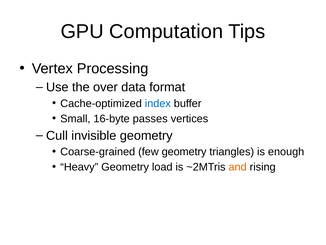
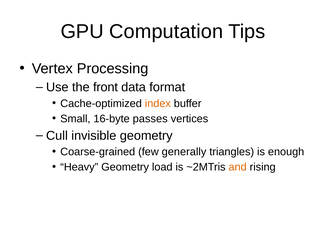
over: over -> front
index colour: blue -> orange
few geometry: geometry -> generally
